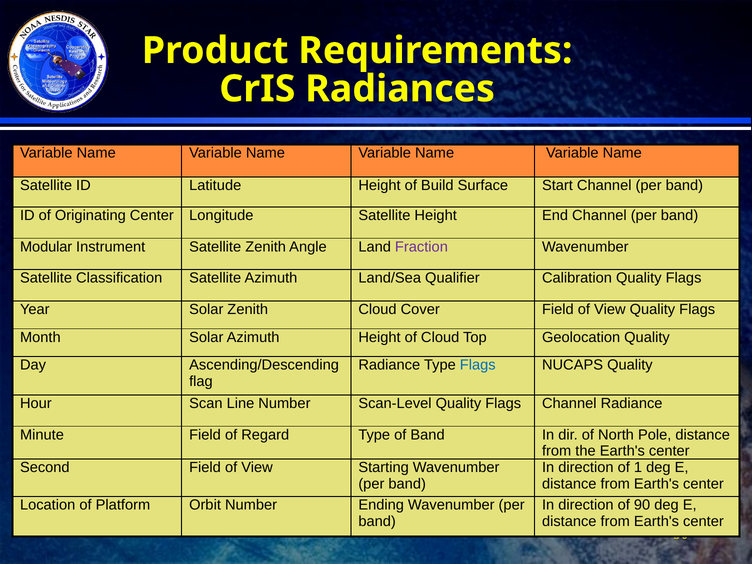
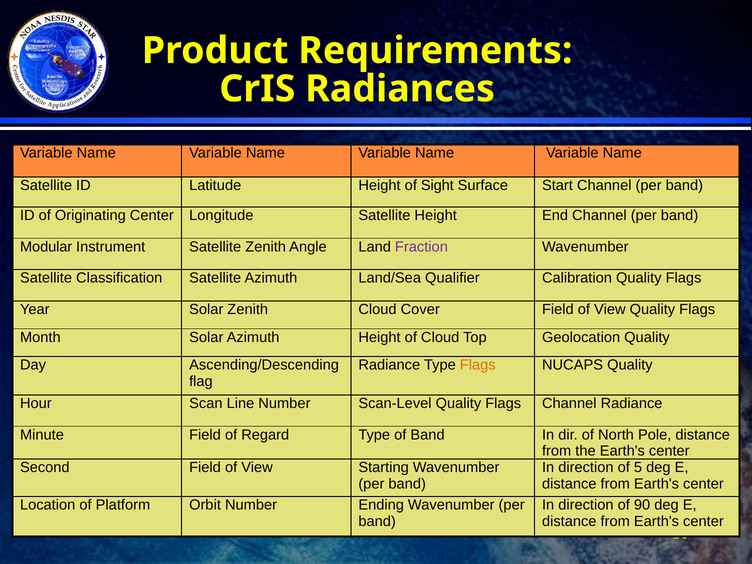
Build: Build -> Sight
Flags at (478, 365) colour: blue -> orange
1: 1 -> 5
